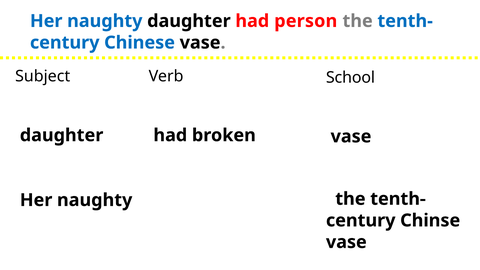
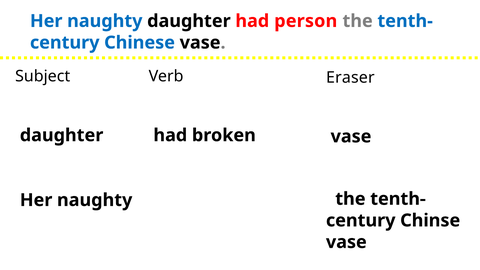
School: School -> Eraser
